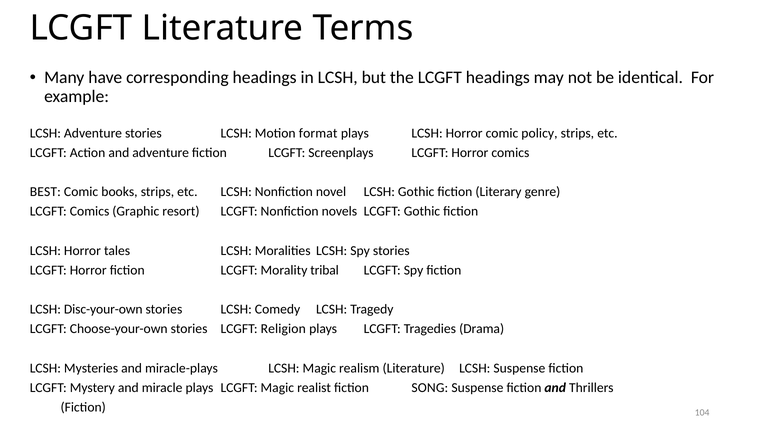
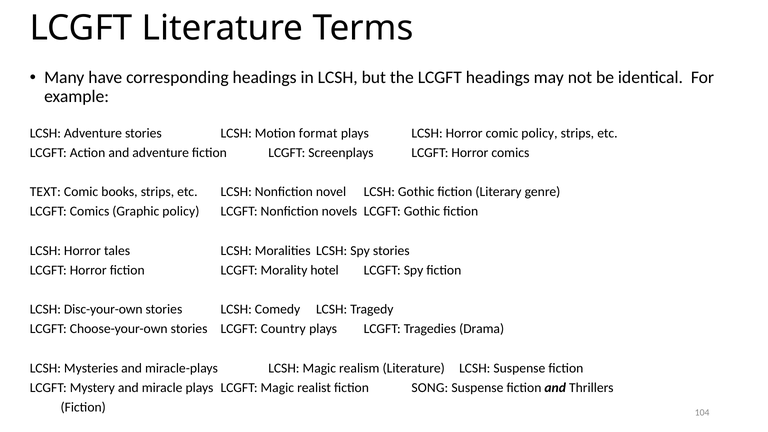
BEST: BEST -> TEXT
Graphic resort: resort -> policy
tribal: tribal -> hotel
Religion: Religion -> Country
